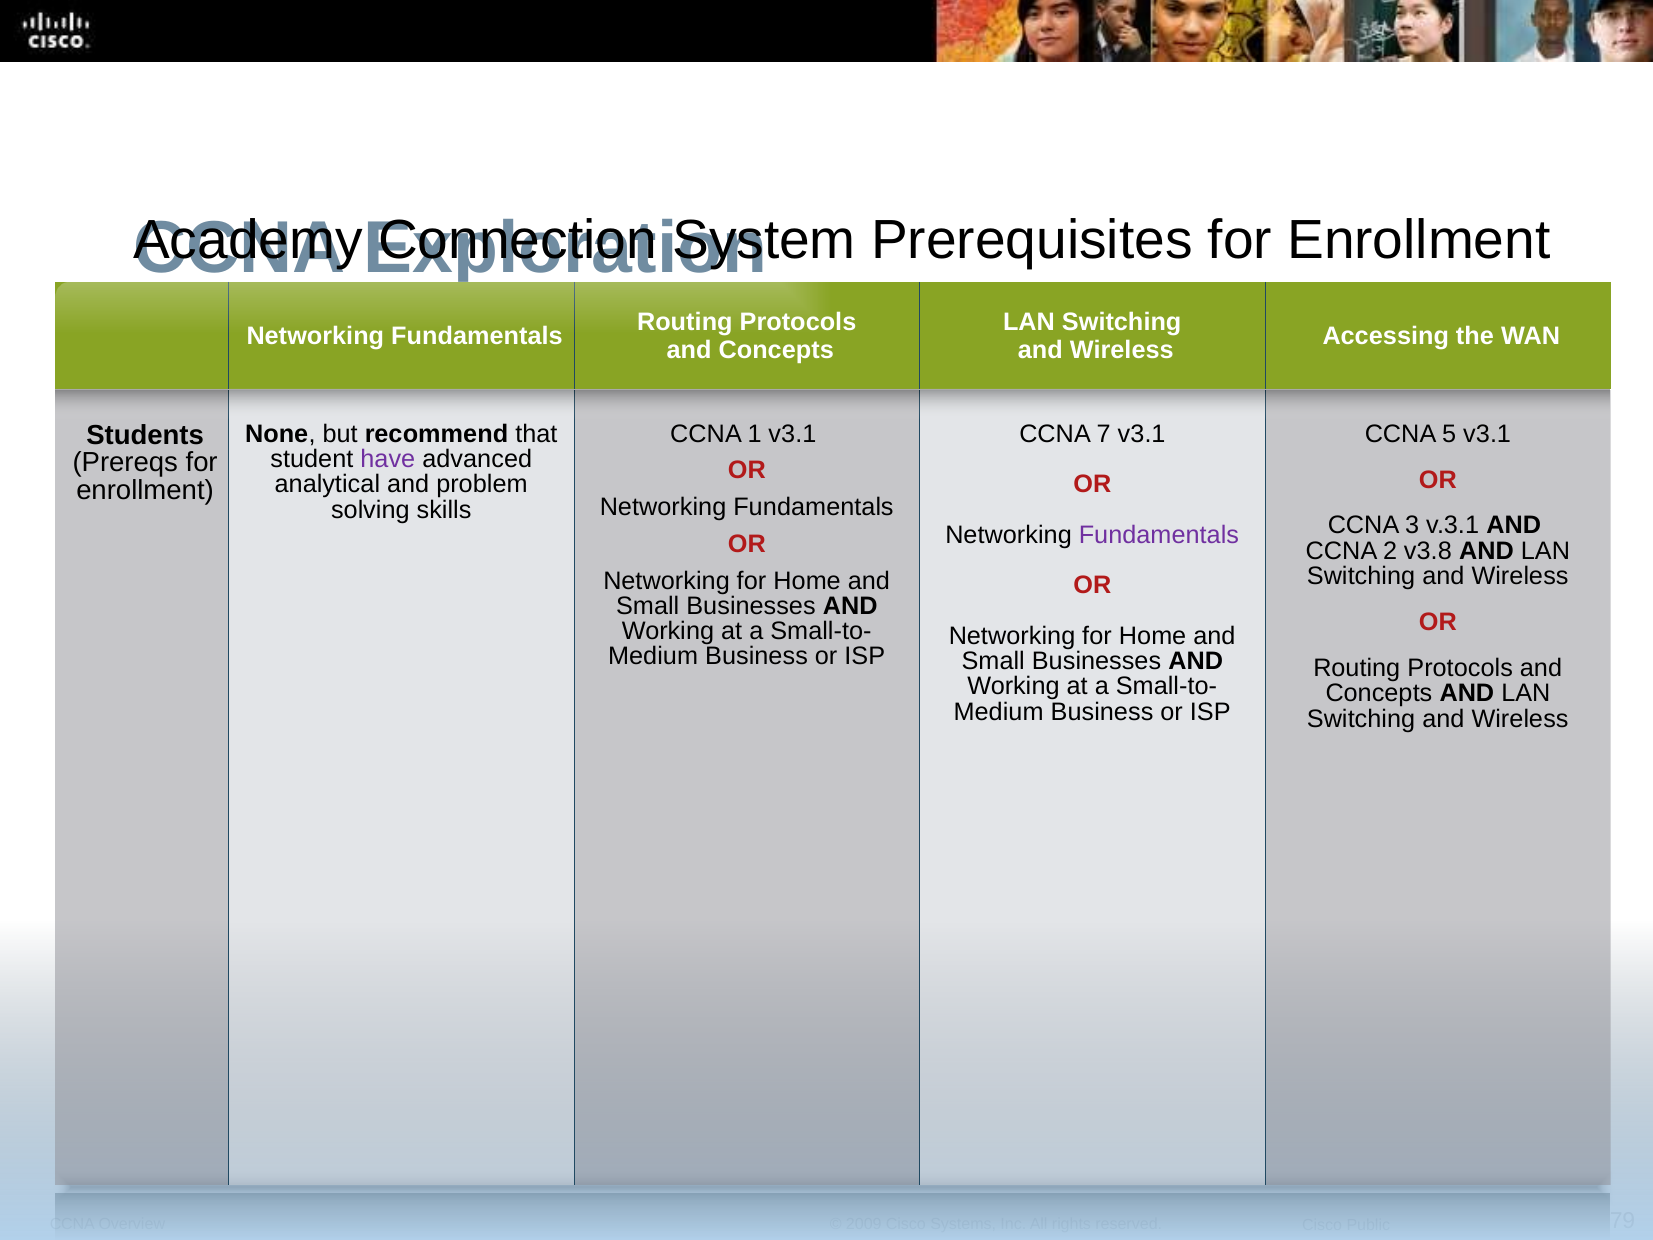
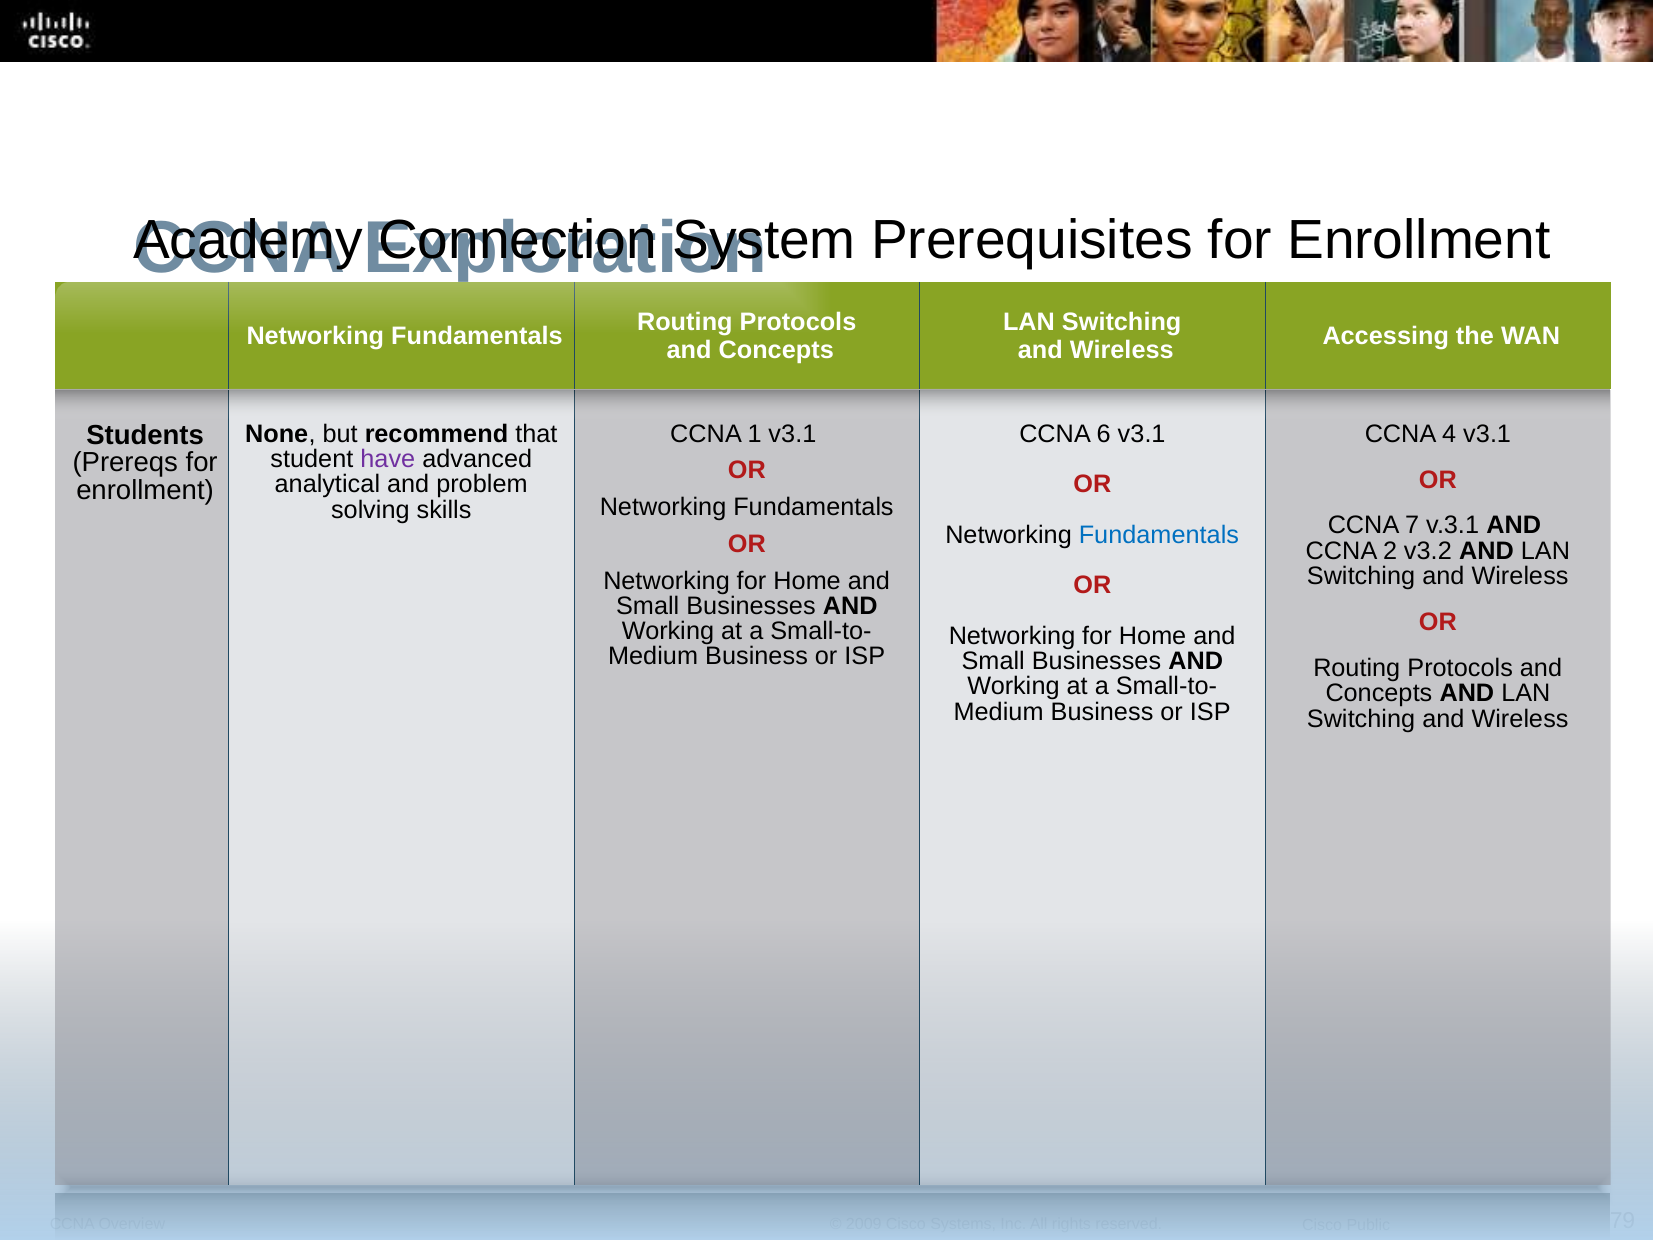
7: 7 -> 6
5: 5 -> 4
3: 3 -> 7
Fundamentals at (1159, 535) colour: purple -> blue
v3.8: v3.8 -> v3.2
